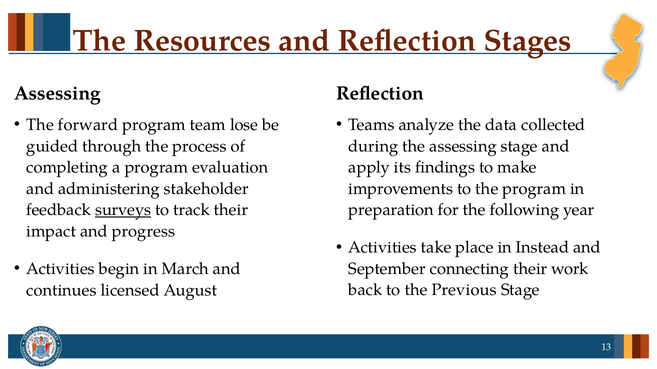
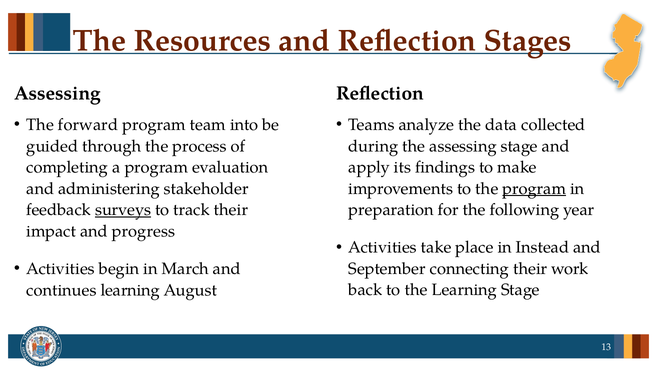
lose: lose -> into
program at (534, 189) underline: none -> present
the Previous: Previous -> Learning
continues licensed: licensed -> learning
